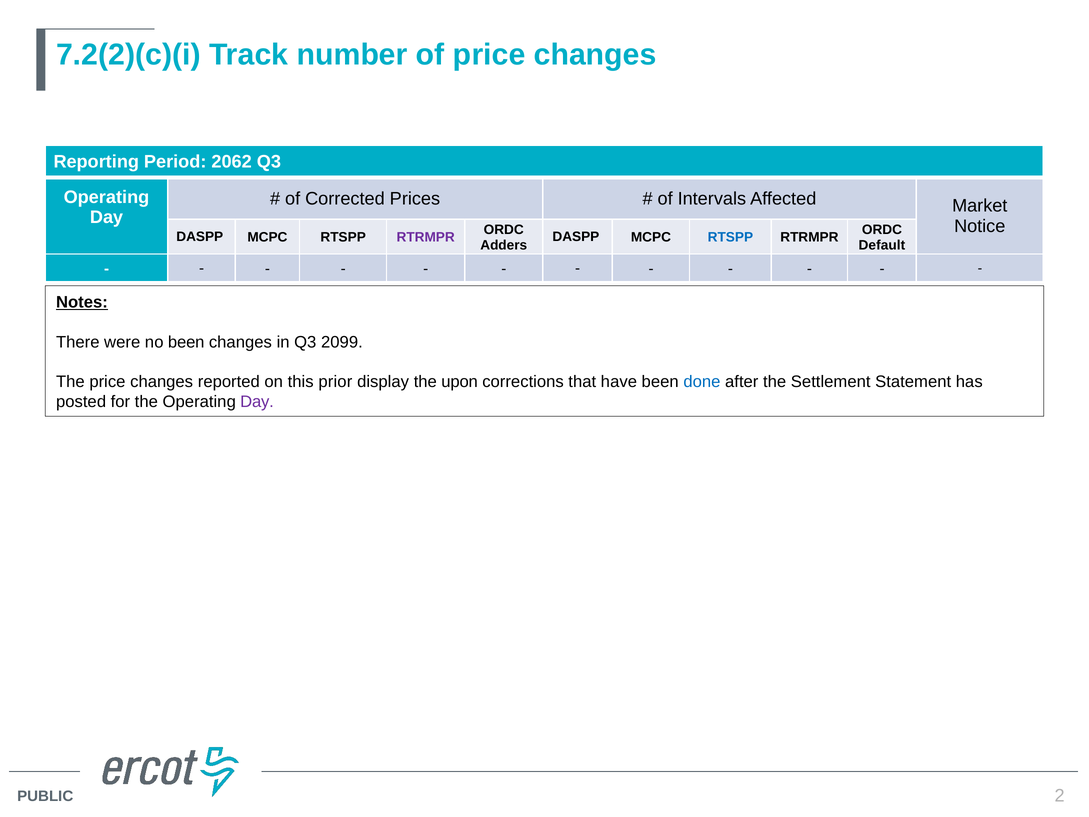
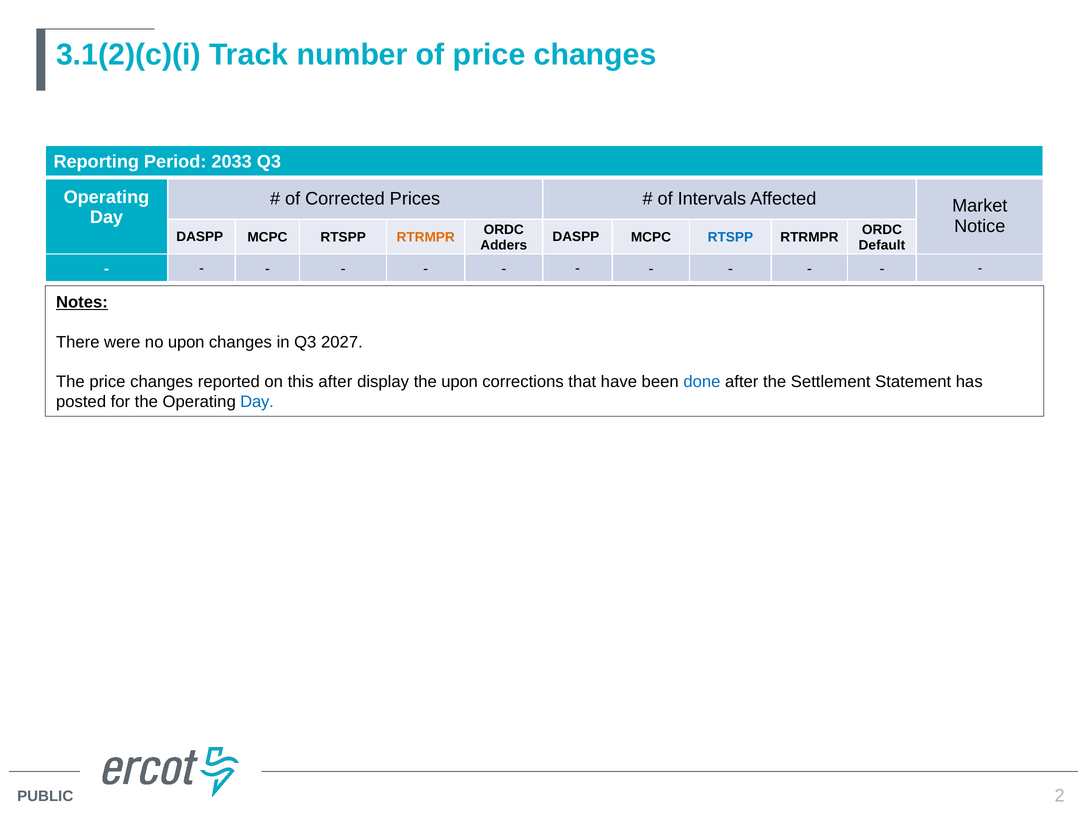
7.2(2)(c)(i: 7.2(2)(c)(i -> 3.1(2)(c)(i
2062: 2062 -> 2033
RTRMPR at (426, 237) colour: purple -> orange
no been: been -> upon
2099: 2099 -> 2027
this prior: prior -> after
Day at (257, 402) colour: purple -> blue
